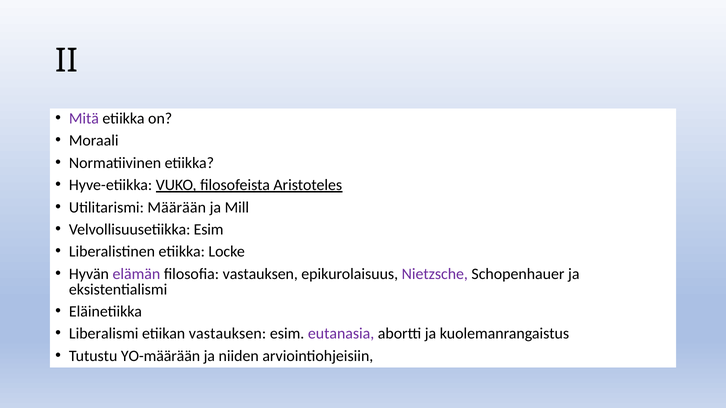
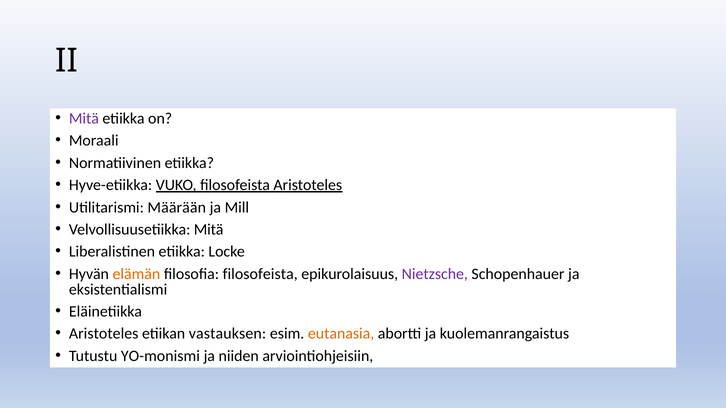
Velvollisuusetiikka Esim: Esim -> Mitä
elämän colour: purple -> orange
filosofia vastauksen: vastauksen -> filosofeista
Liberalismi at (104, 334): Liberalismi -> Aristoteles
eutanasia colour: purple -> orange
YO-määrään: YO-määrään -> YO-monismi
